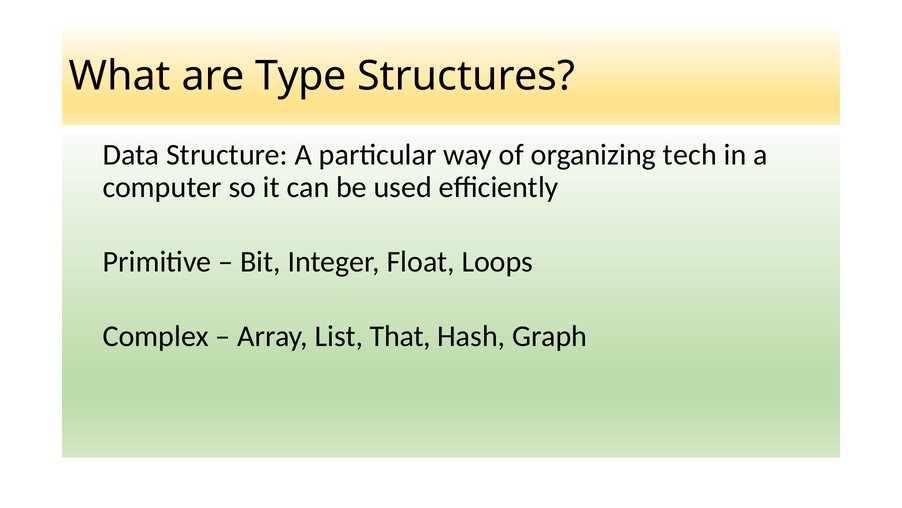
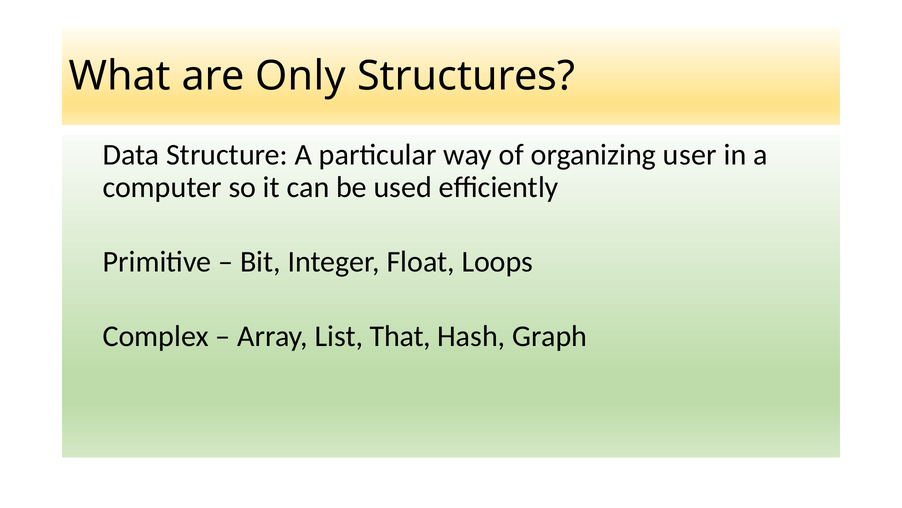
Type: Type -> Only
tech: tech -> user
